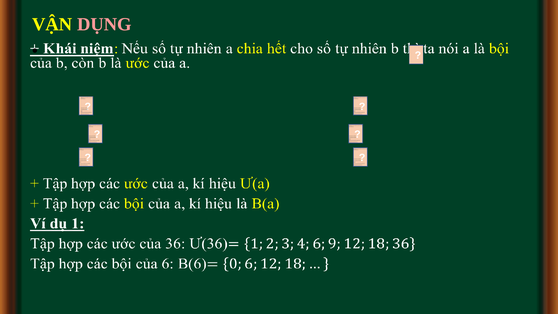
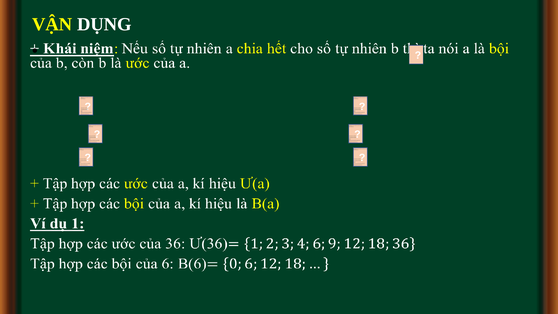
DỤNG colour: pink -> white
